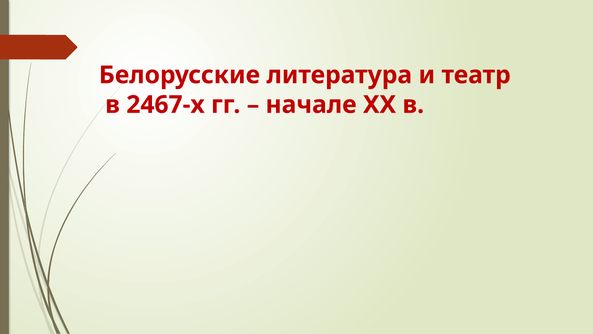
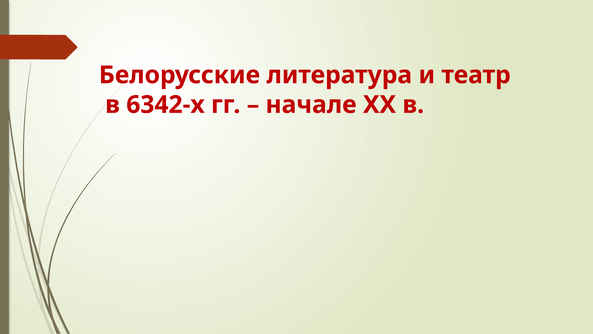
2467-х: 2467-х -> 6342-х
